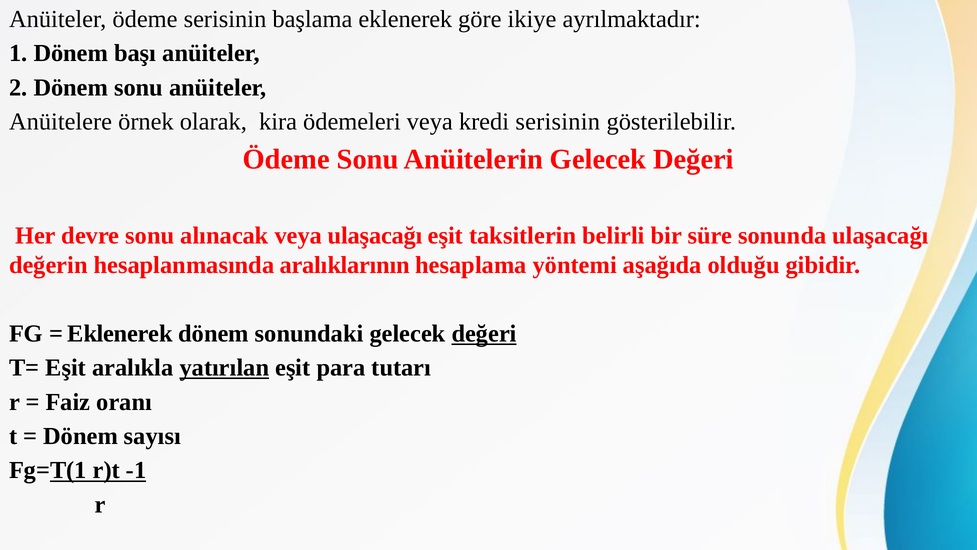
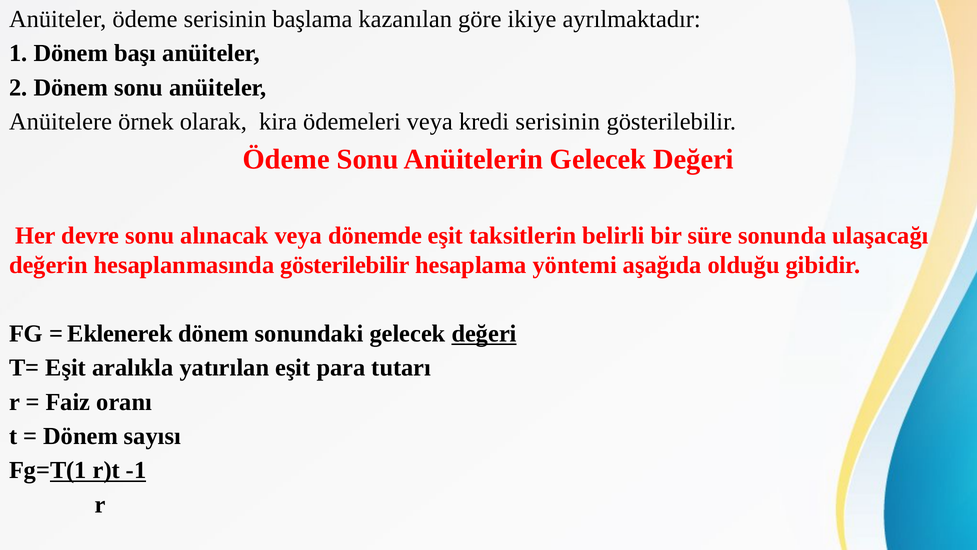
başlama eklenerek: eklenerek -> kazanılan
veya ulaşacağı: ulaşacağı -> dönemde
hesaplanmasında aralıklarının: aralıklarının -> gösterilebilir
yatırılan underline: present -> none
